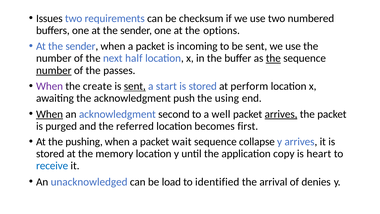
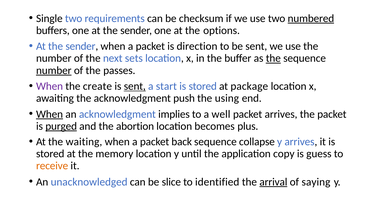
Issues: Issues -> Single
numbered underline: none -> present
incoming: incoming -> direction
half: half -> sets
perform: perform -> package
second: second -> implies
arrives at (281, 114) underline: present -> none
purged underline: none -> present
referred: referred -> abortion
first: first -> plus
pushing: pushing -> waiting
wait: wait -> back
heart: heart -> guess
receive colour: blue -> orange
load: load -> slice
arrival underline: none -> present
denies: denies -> saying
